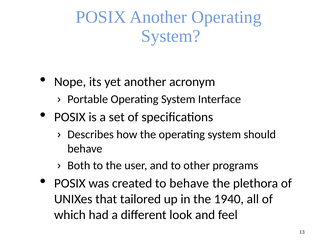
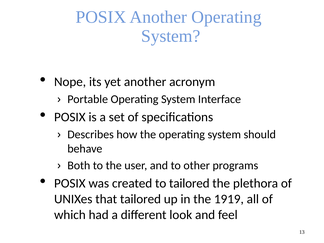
to behave: behave -> tailored
1940: 1940 -> 1919
